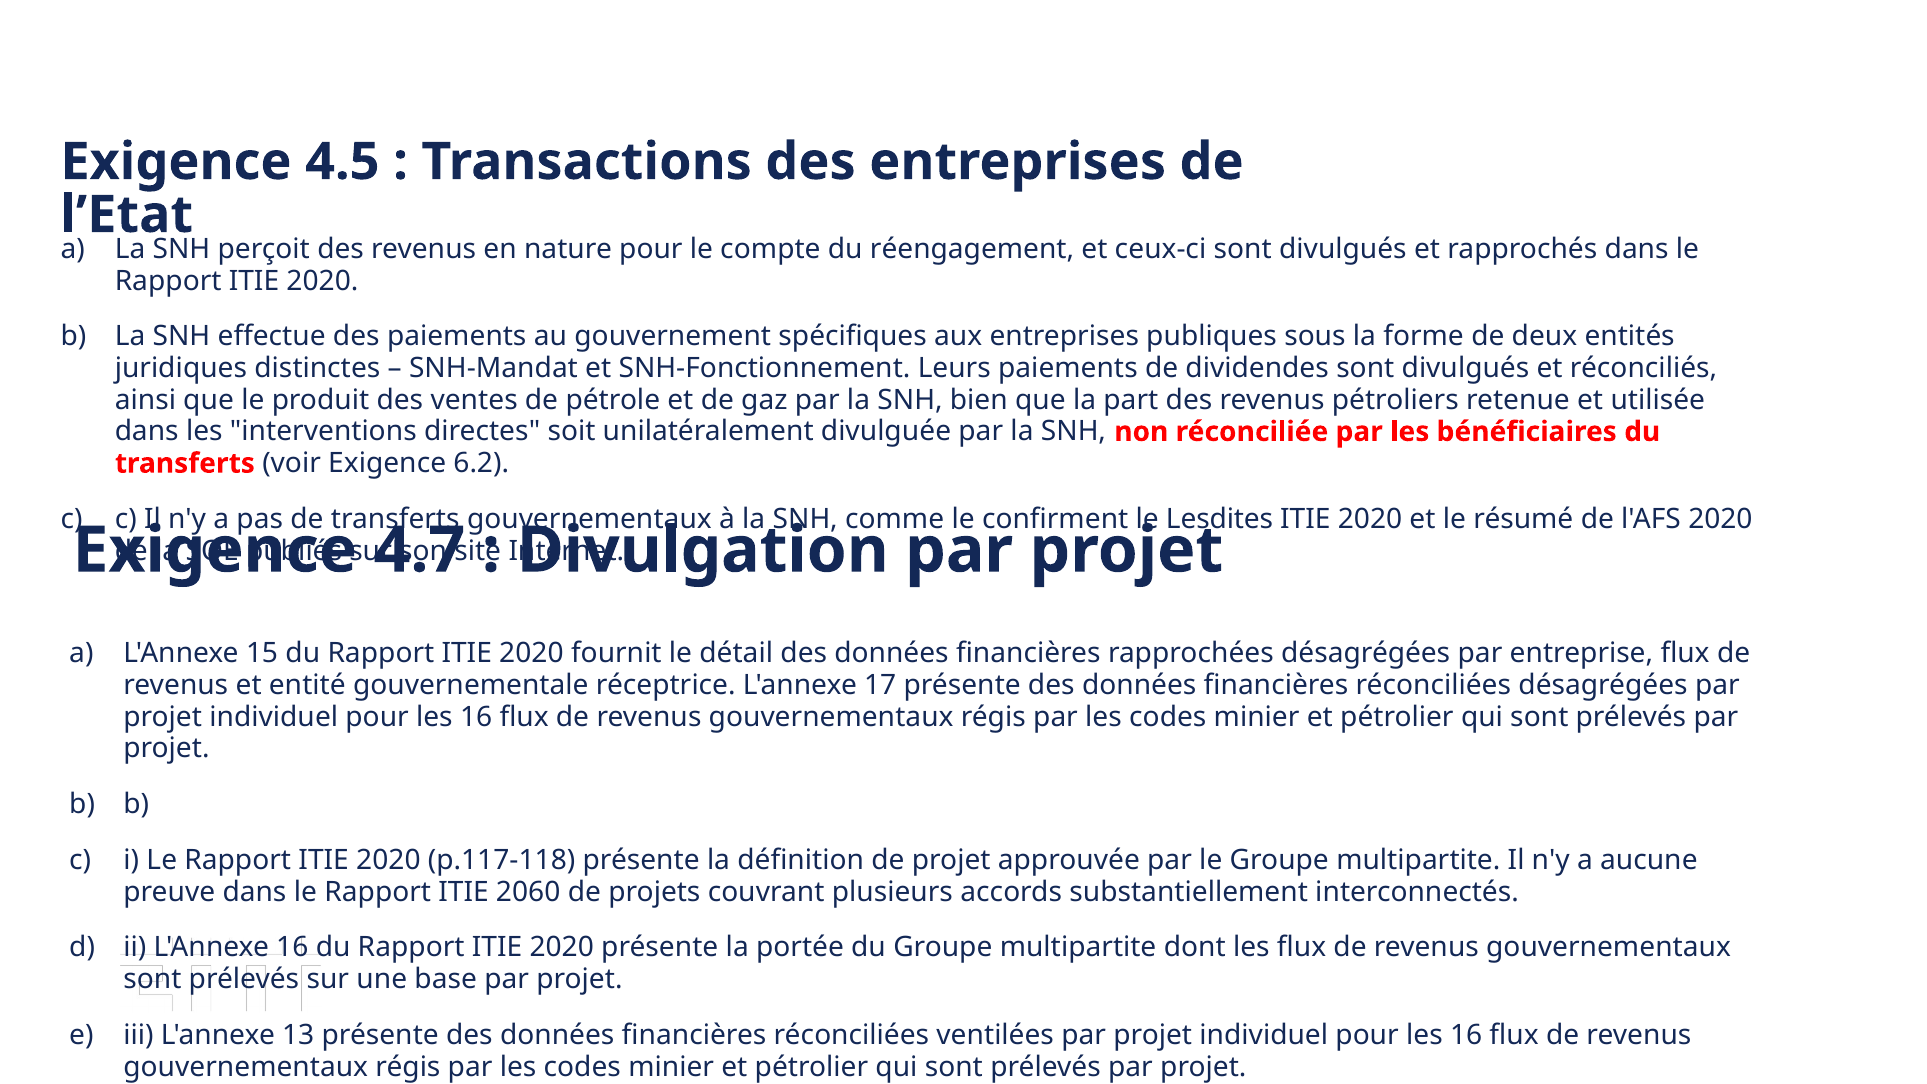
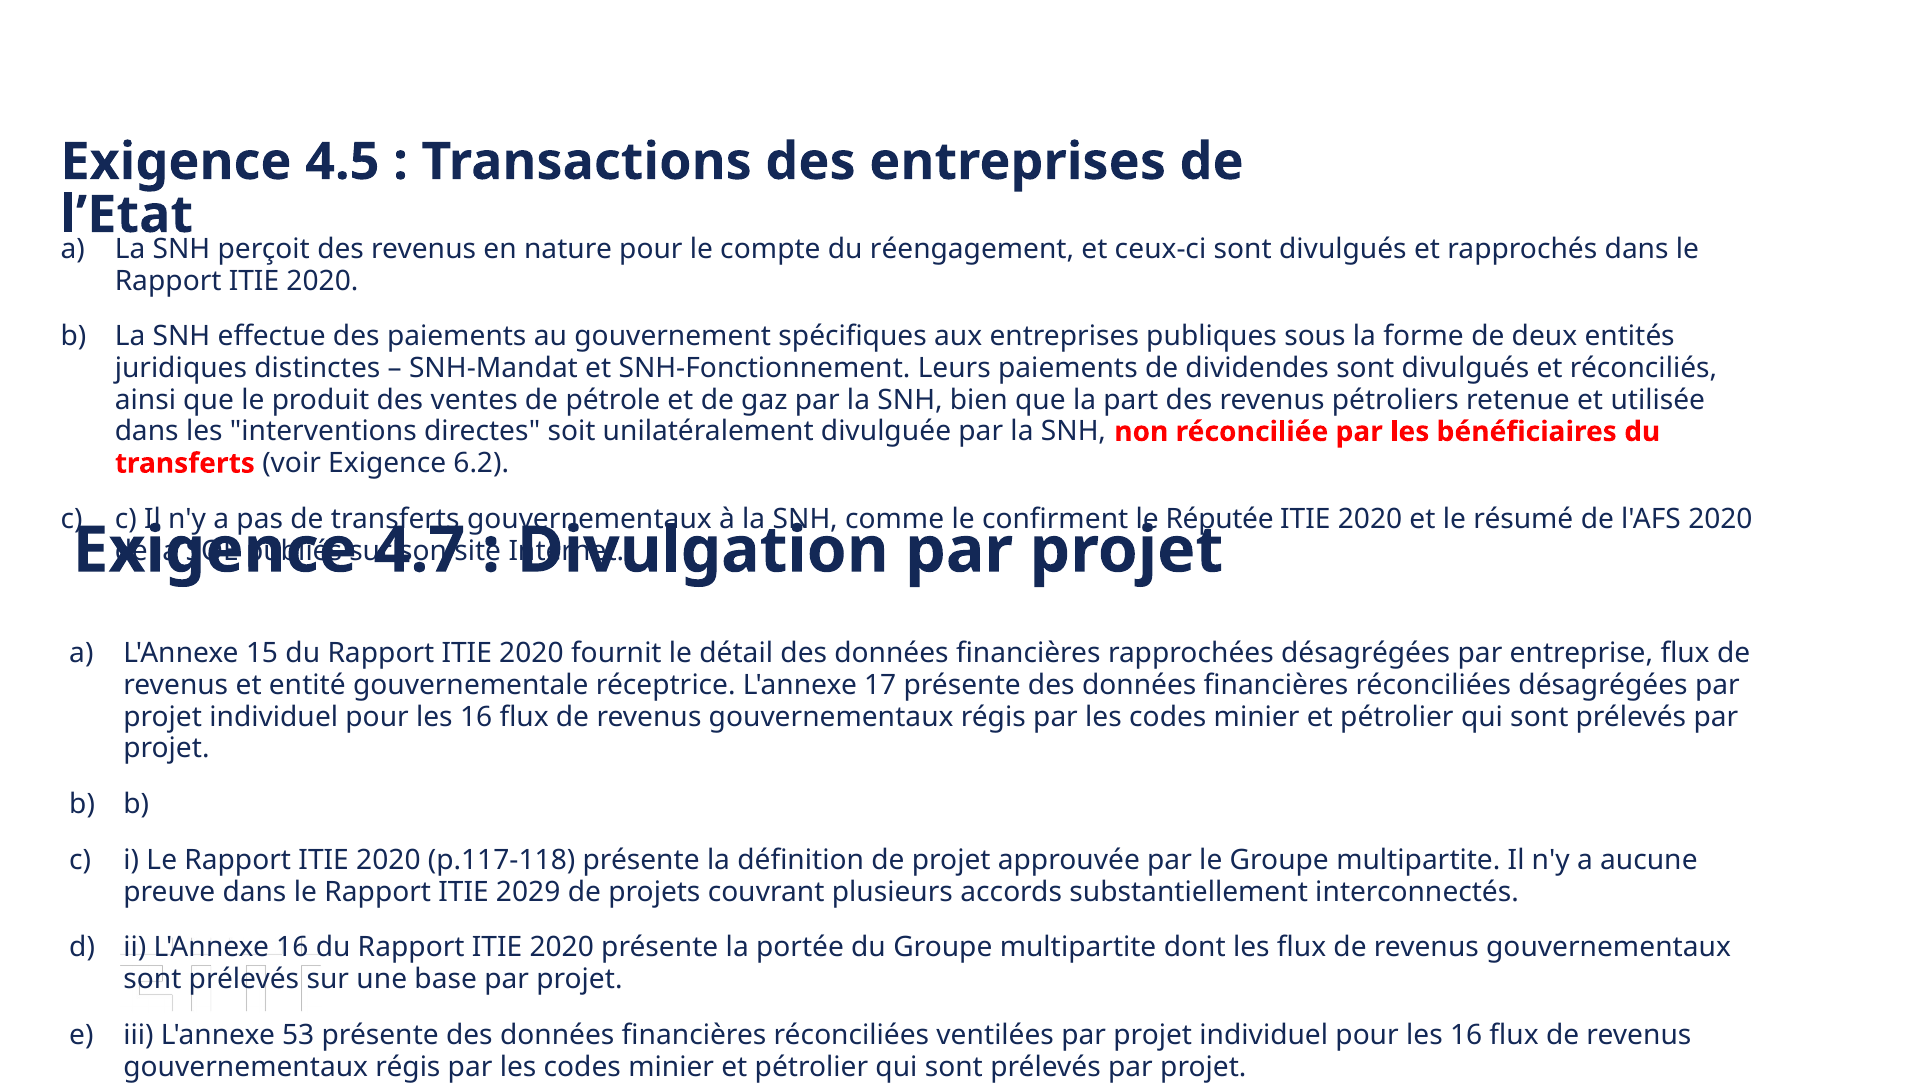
Lesdites: Lesdites -> Réputée
2060: 2060 -> 2029
13: 13 -> 53
